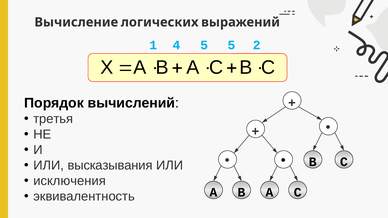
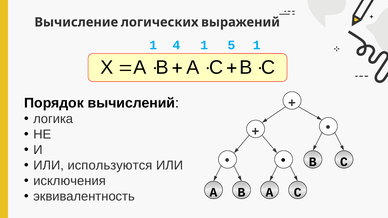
4 5: 5 -> 1
5 2: 2 -> 1
третья: третья -> логика
высказывания: высказывания -> используются
